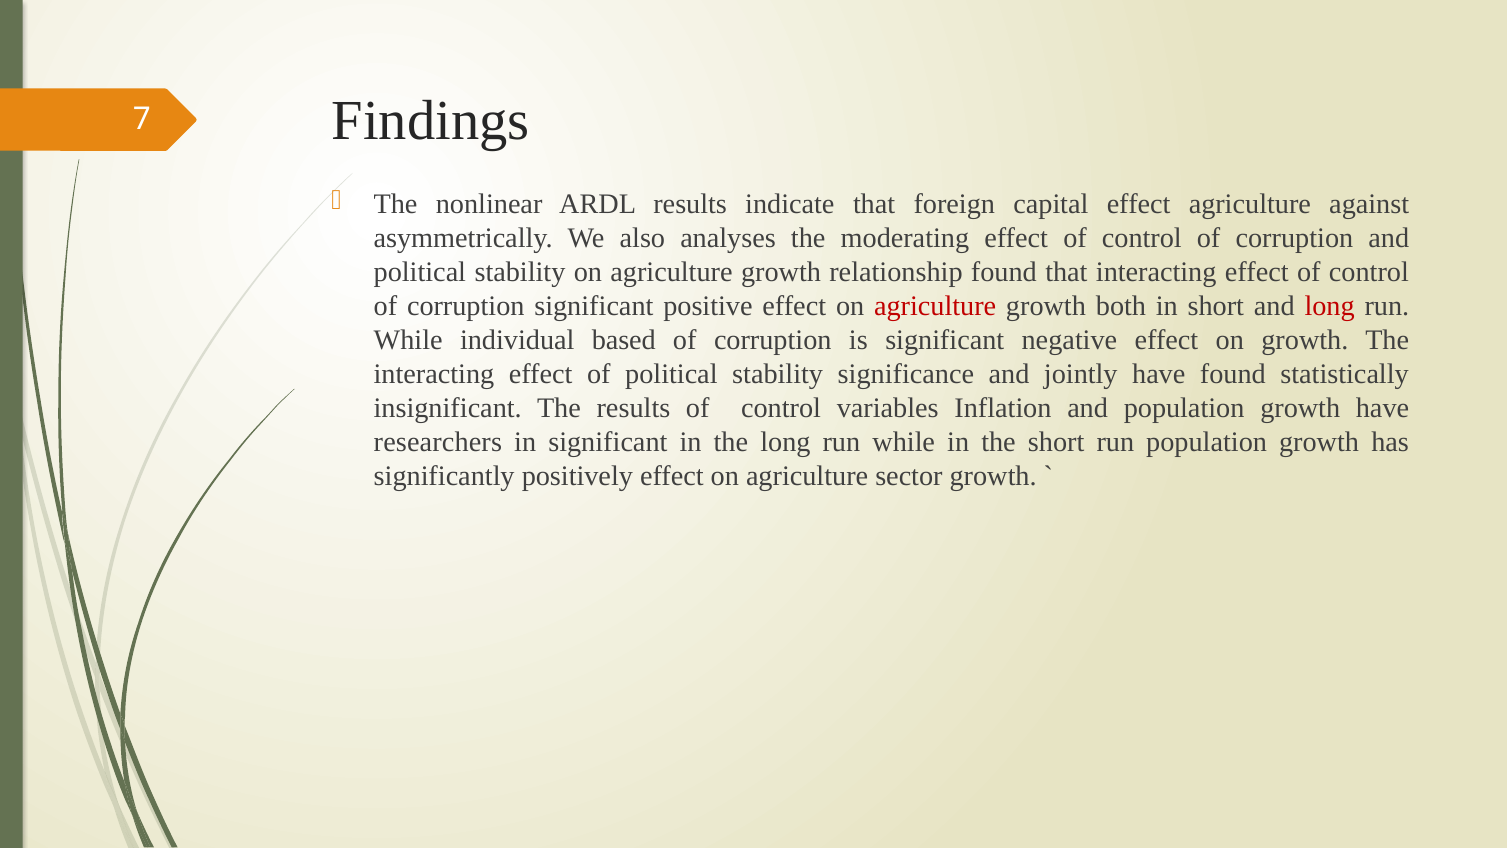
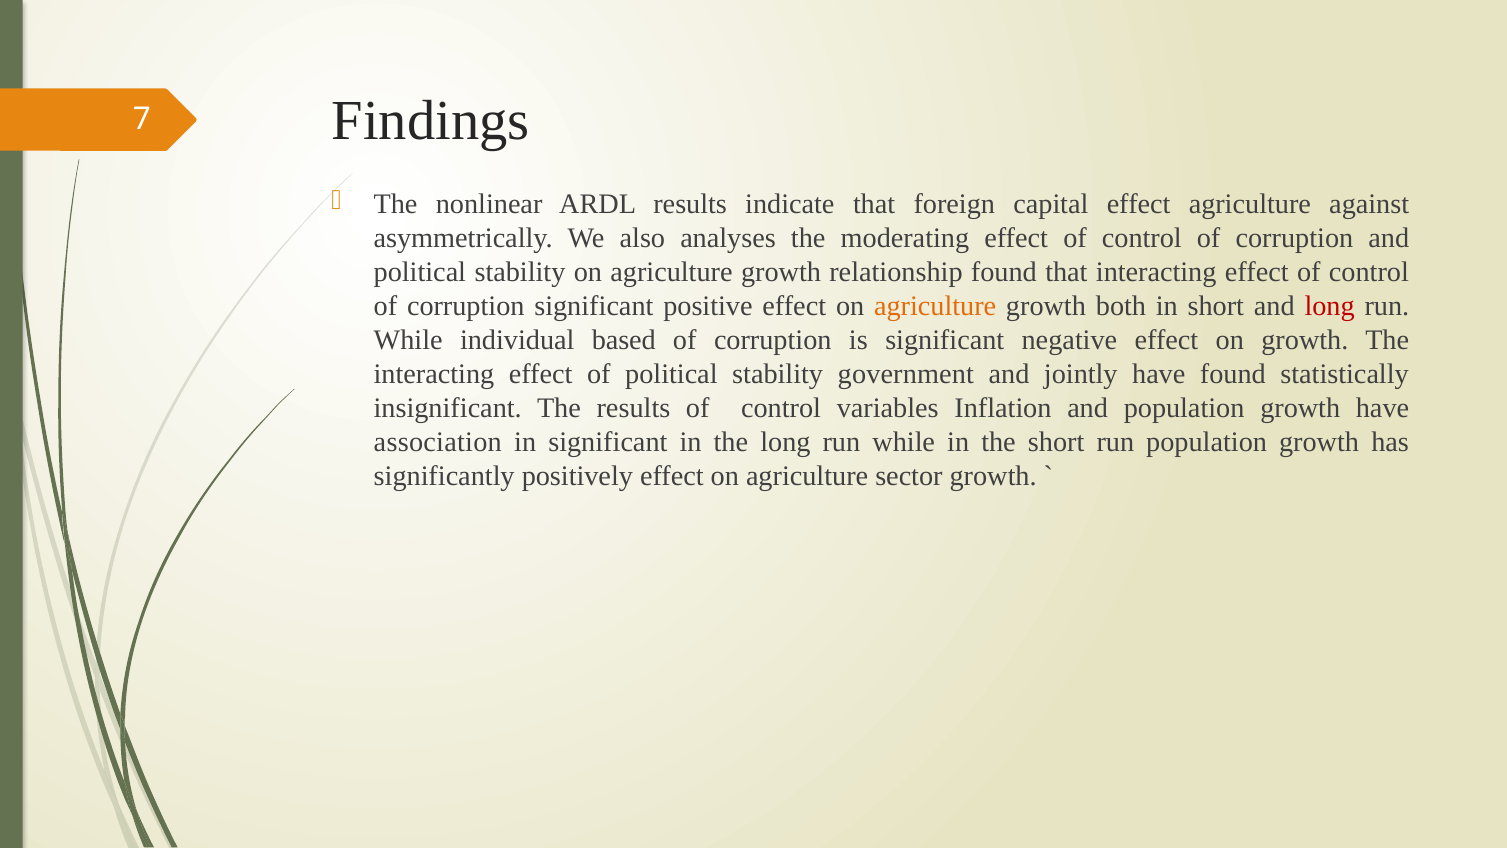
agriculture at (935, 306) colour: red -> orange
significance: significance -> government
researchers: researchers -> association
